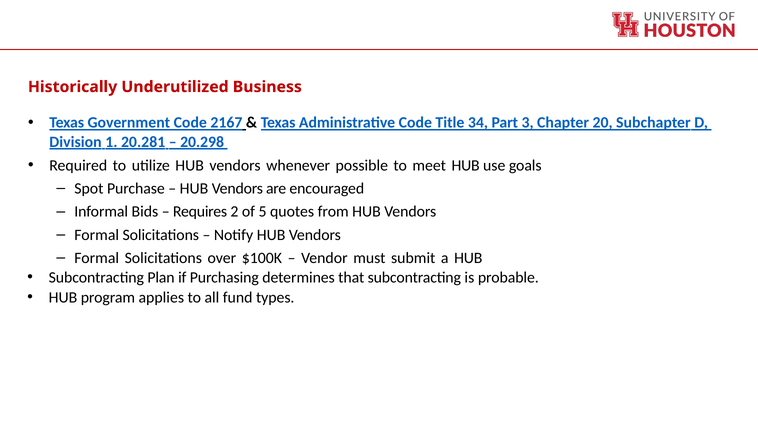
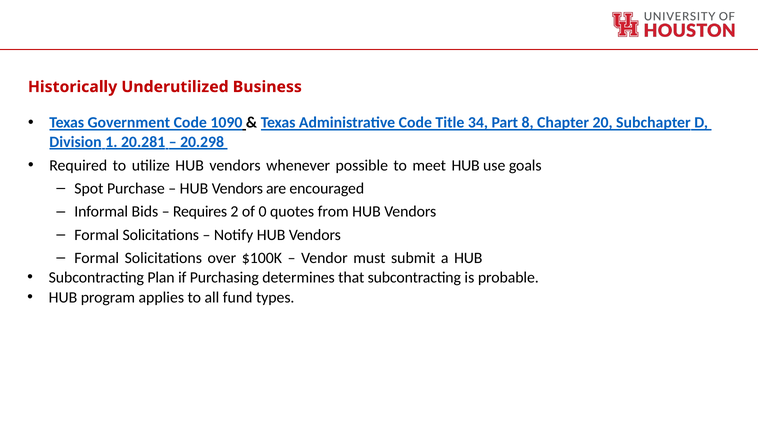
2167: 2167 -> 1090
3: 3 -> 8
5: 5 -> 0
